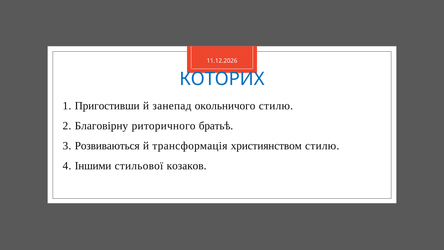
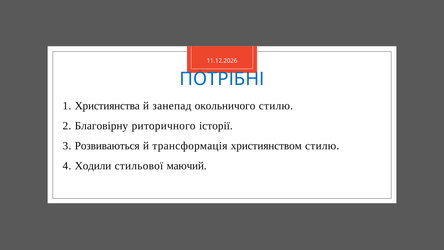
КОТОРИХ: КОТОРИХ -> ПОТРІБНІ
Пригостивши: Пригостивши -> Християнства
братьѣ: братьѣ -> історії
Іншими: Іншими -> Ходили
козаков: козаков -> маючий
